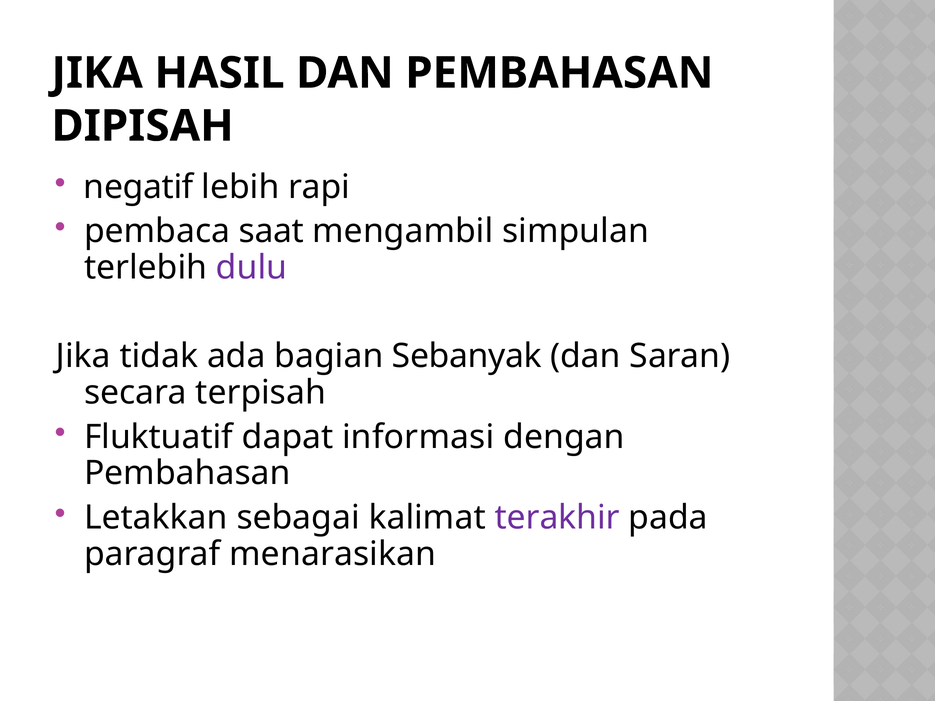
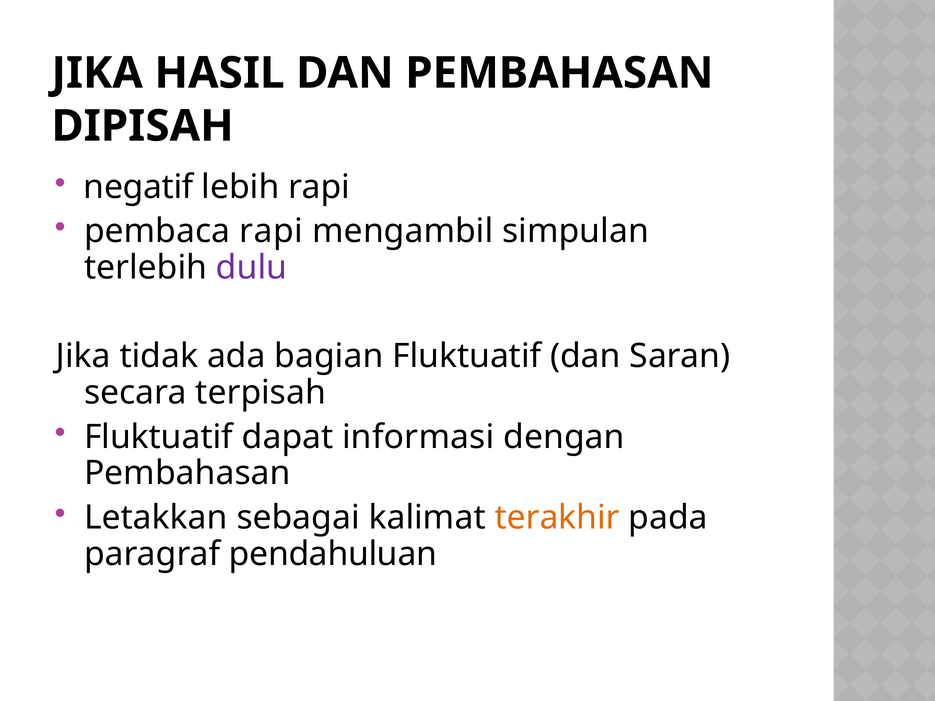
pembaca saat: saat -> rapi
bagian Sebanyak: Sebanyak -> Fluktuatif
terakhir colour: purple -> orange
menarasikan: menarasikan -> pendahuluan
